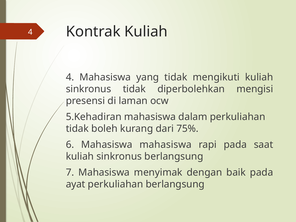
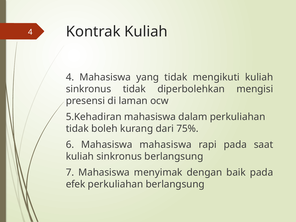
ayat: ayat -> efek
